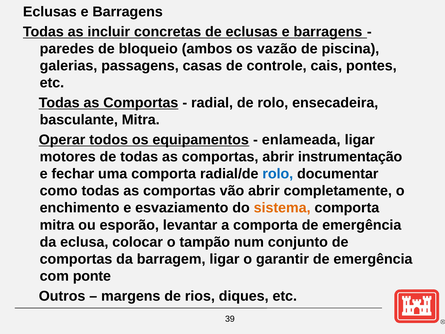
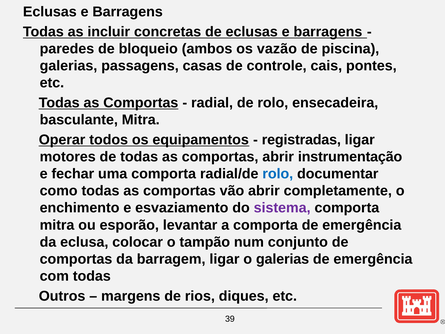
enlameada: enlameada -> registradas
sistema colour: orange -> purple
o garantir: garantir -> galerias
com ponte: ponte -> todas
